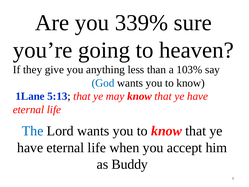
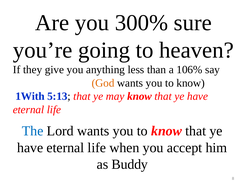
339%: 339% -> 300%
103%: 103% -> 106%
God colour: blue -> orange
1Lane: 1Lane -> 1With
